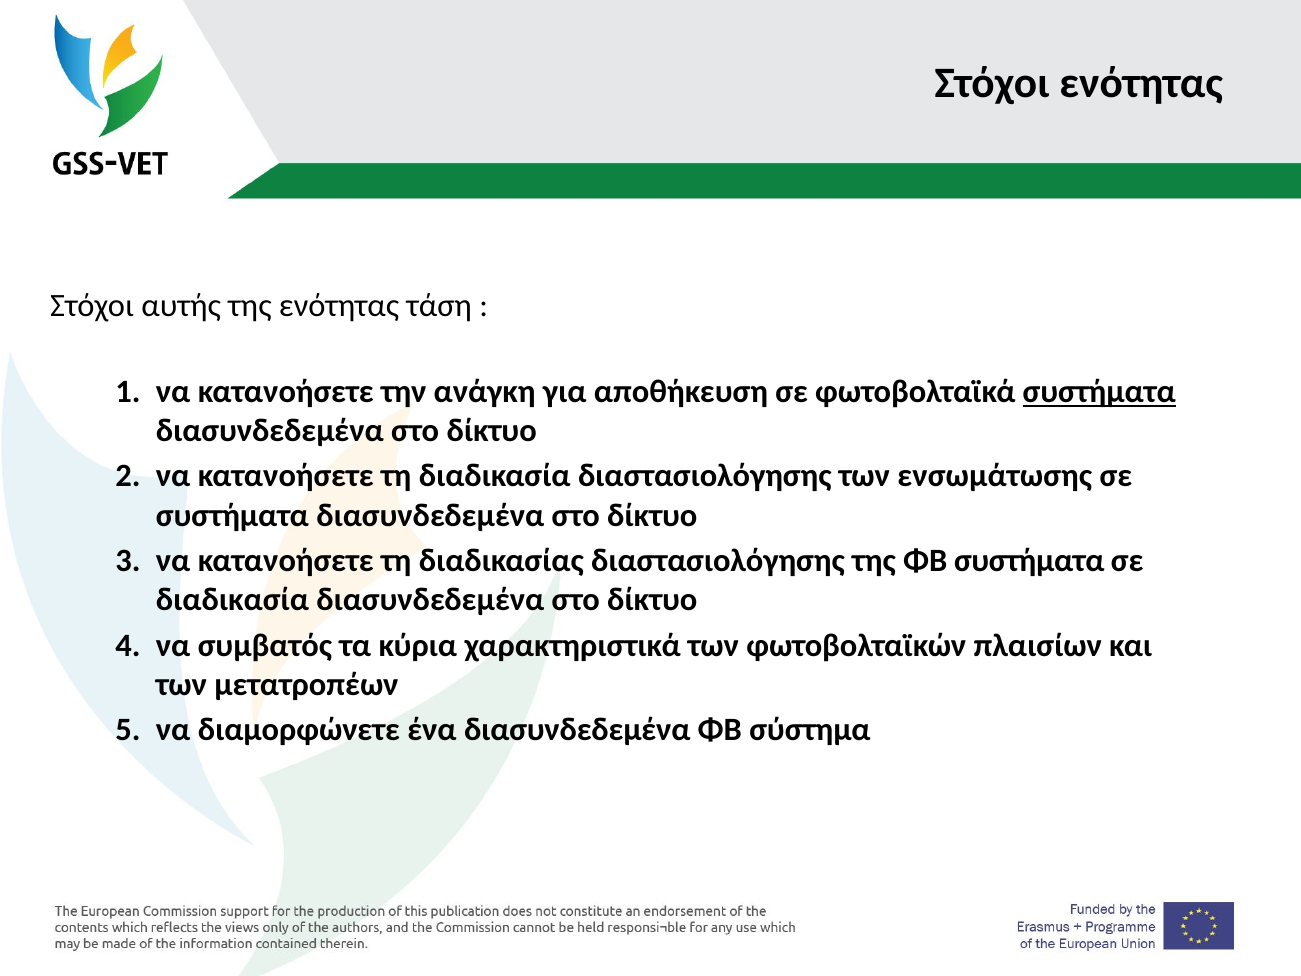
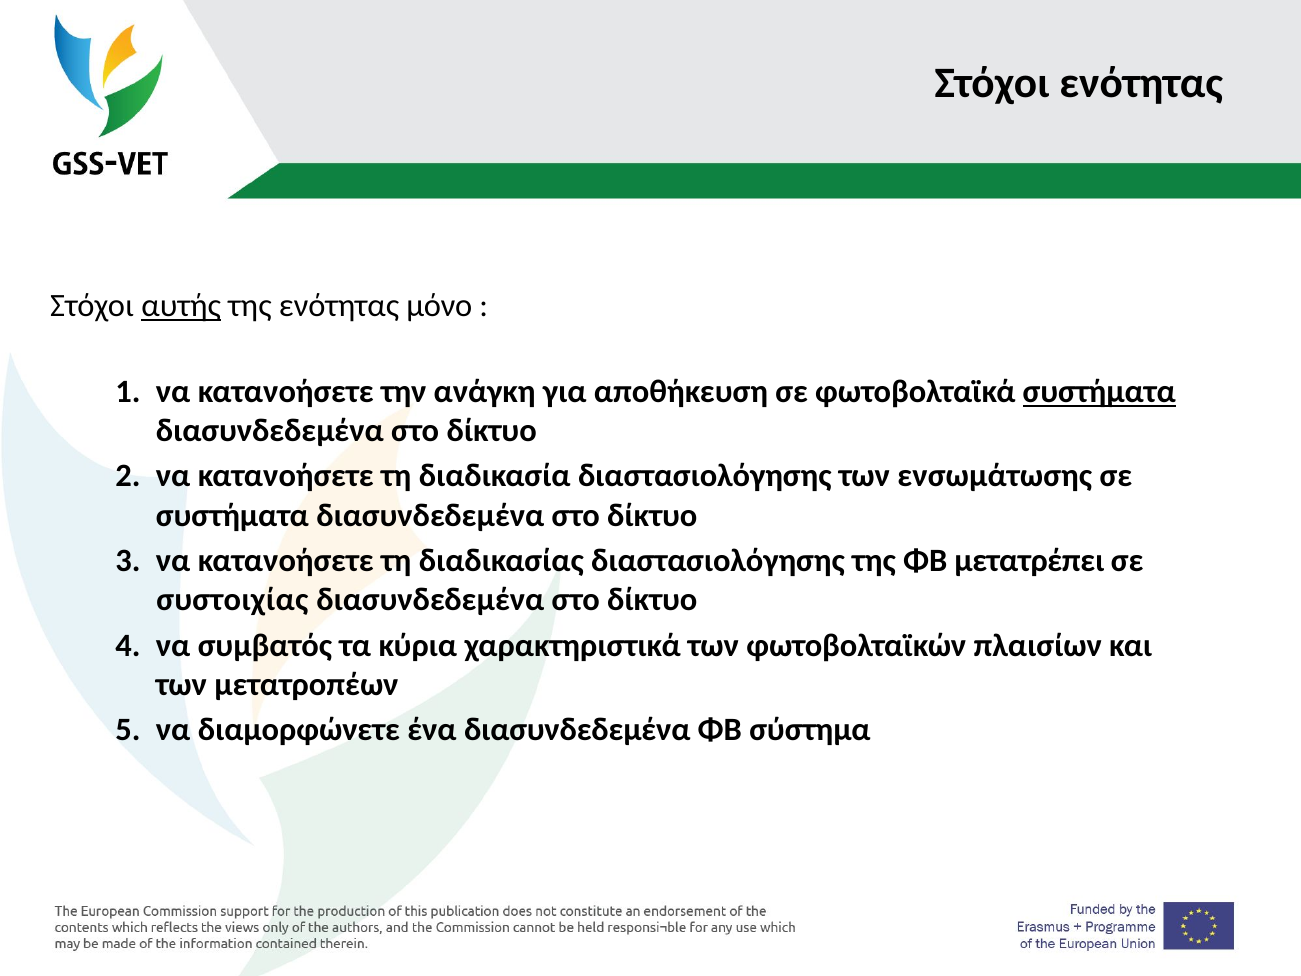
αυτής underline: none -> present
τάση: τάση -> μόνο
ΦΒ συστήματα: συστήματα -> μετατρέπει
διαδικασία at (232, 600): διαδικασία -> συστοιχίας
